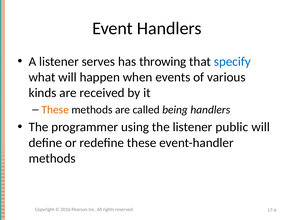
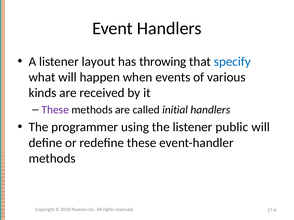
serves: serves -> layout
These at (55, 110) colour: orange -> purple
being: being -> initial
